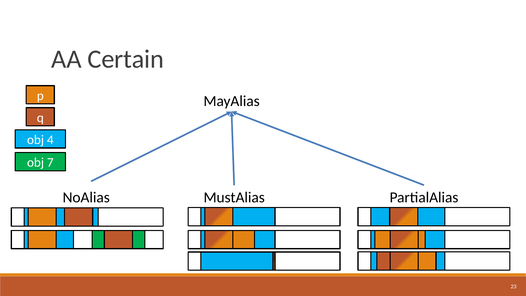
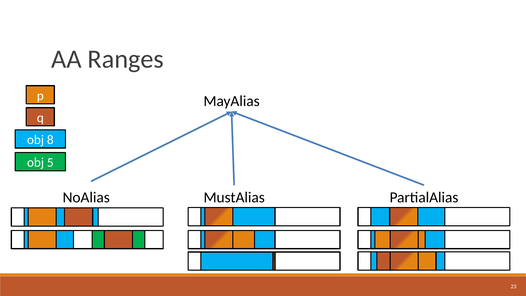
Certain: Certain -> Ranges
4: 4 -> 8
7: 7 -> 5
